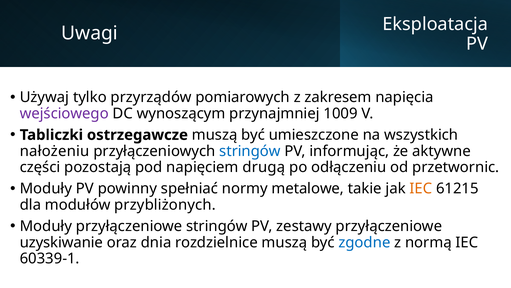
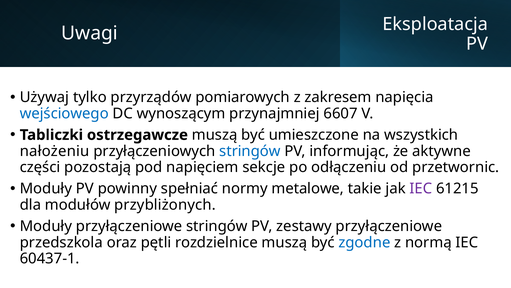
wejściowego colour: purple -> blue
1009: 1009 -> 6607
drugą: drugą -> sekcje
IEC at (421, 188) colour: orange -> purple
uzyskiwanie: uzyskiwanie -> przedszkola
dnia: dnia -> pętli
60339-1: 60339-1 -> 60437-1
